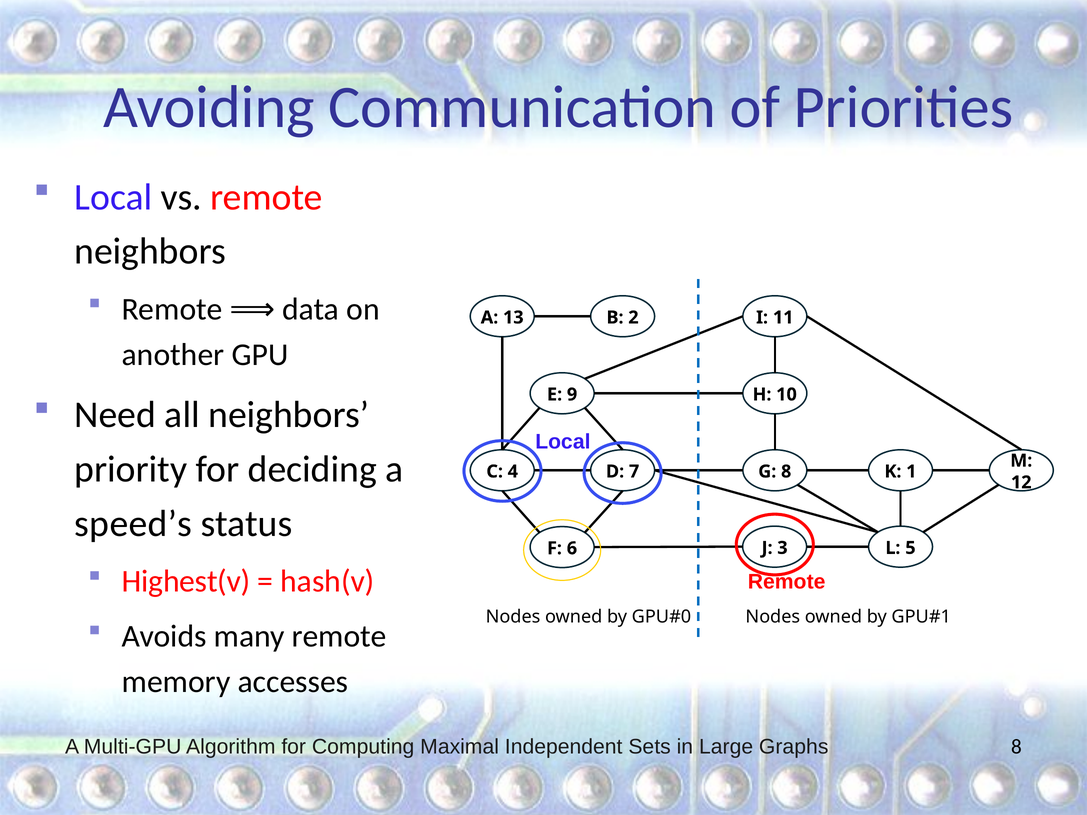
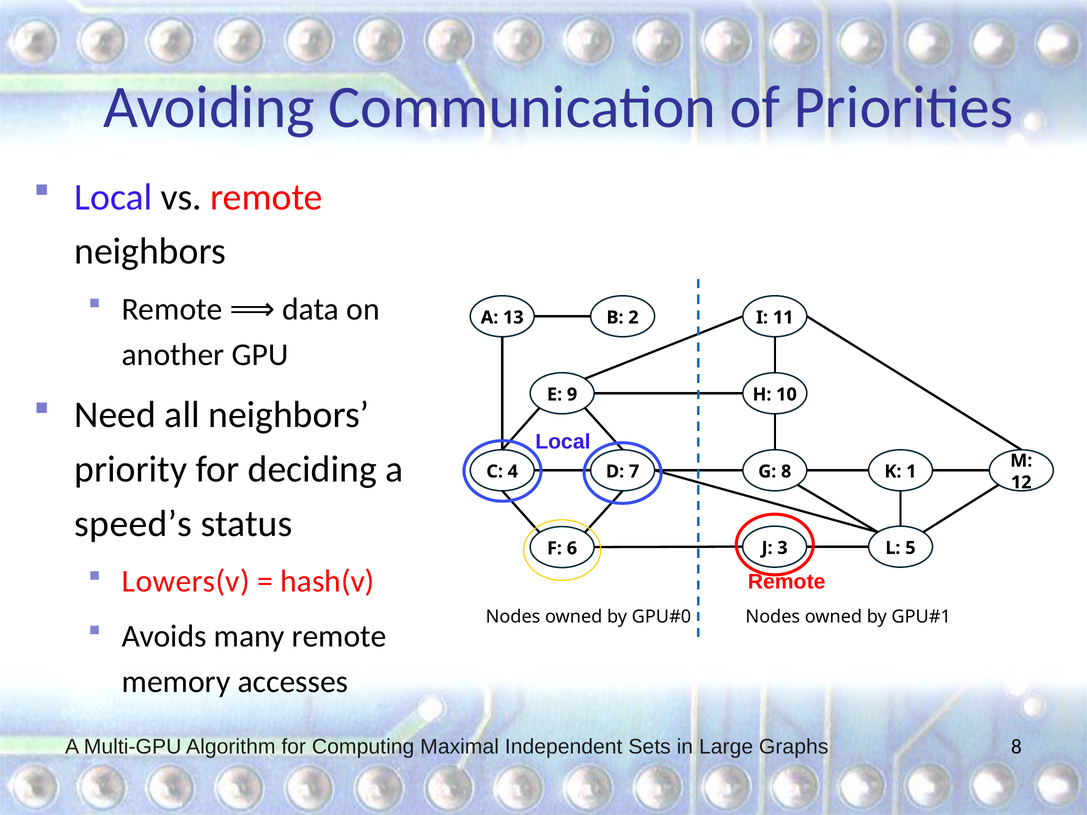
Highest(v: Highest(v -> Lowers(v
